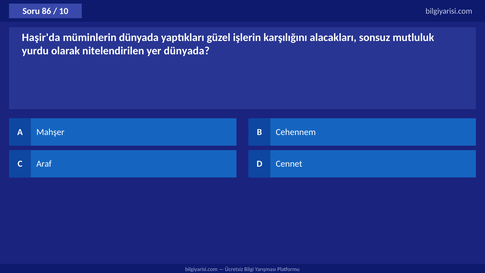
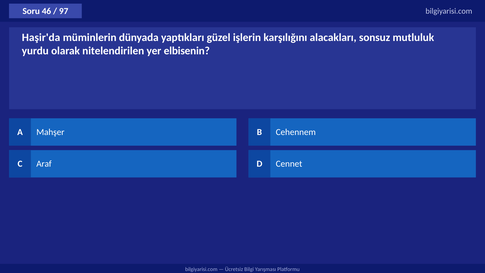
86: 86 -> 46
10: 10 -> 97
yer dünyada: dünyada -> elbisenin
